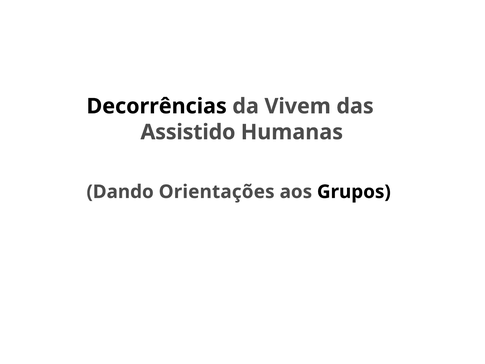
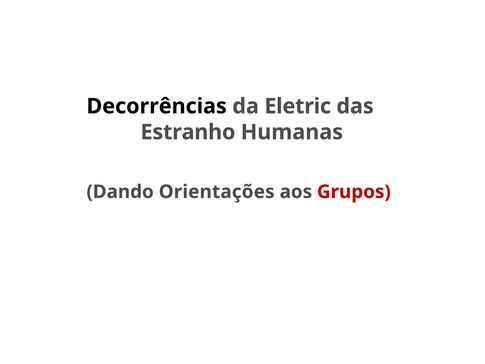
Vivem: Vivem -> Eletric
Assistido: Assistido -> Estranho
Grupos colour: black -> red
